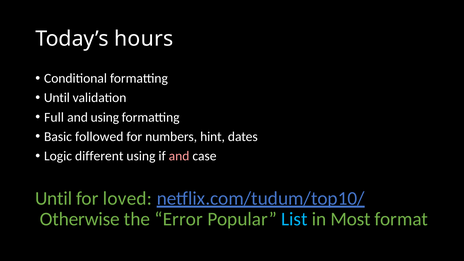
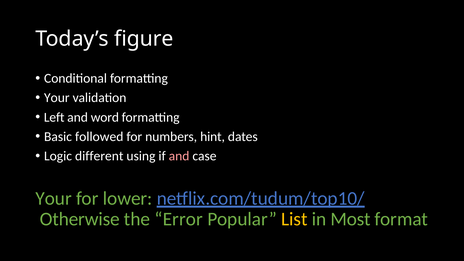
hours: hours -> figure
Until at (57, 98): Until -> Your
Full: Full -> Left
and using: using -> word
Until at (54, 198): Until -> Your
loved: loved -> lower
List colour: light blue -> yellow
